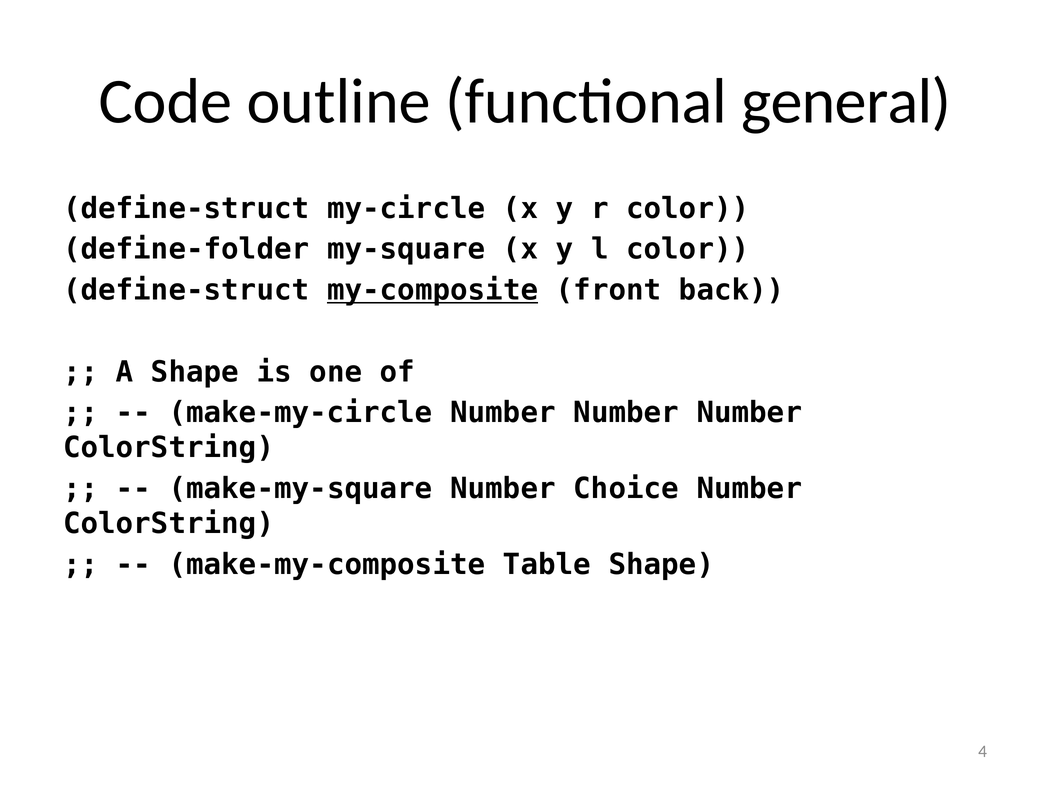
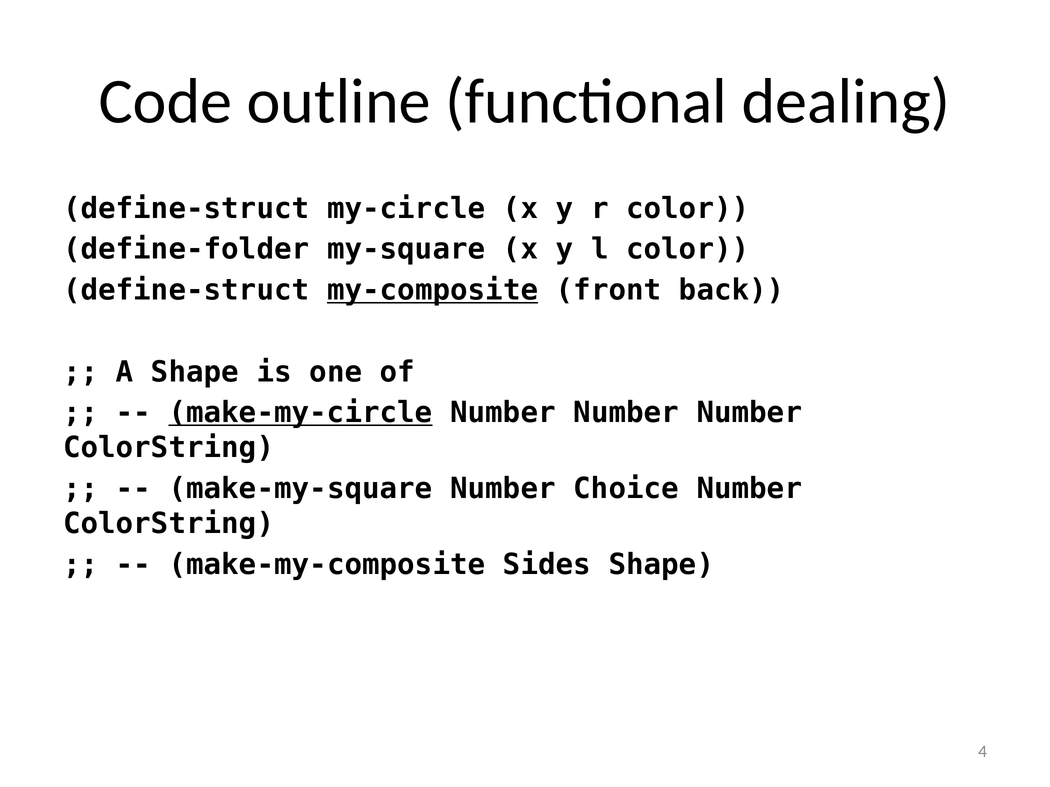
general: general -> dealing
make-my-circle underline: none -> present
Table: Table -> Sides
